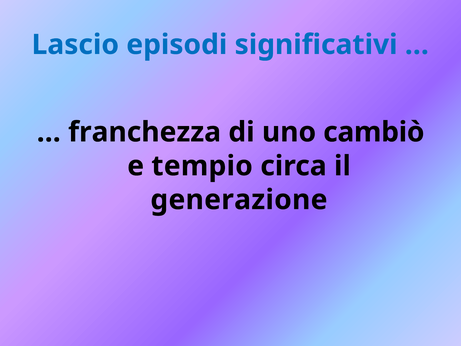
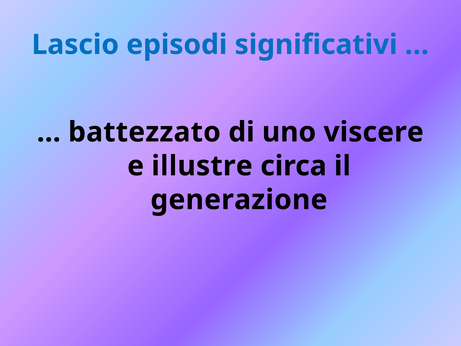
franchezza: franchezza -> battezzato
cambiò: cambiò -> viscere
tempio: tempio -> illustre
